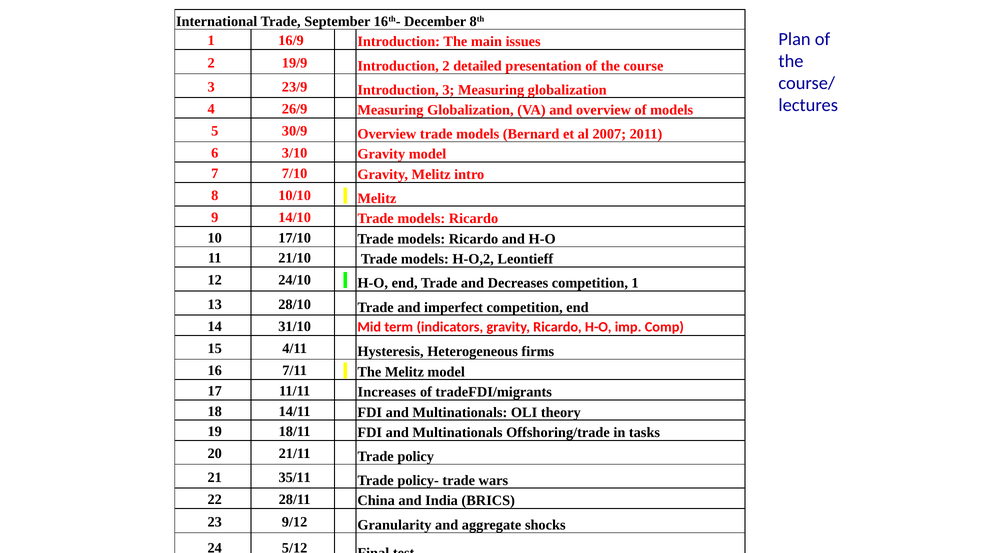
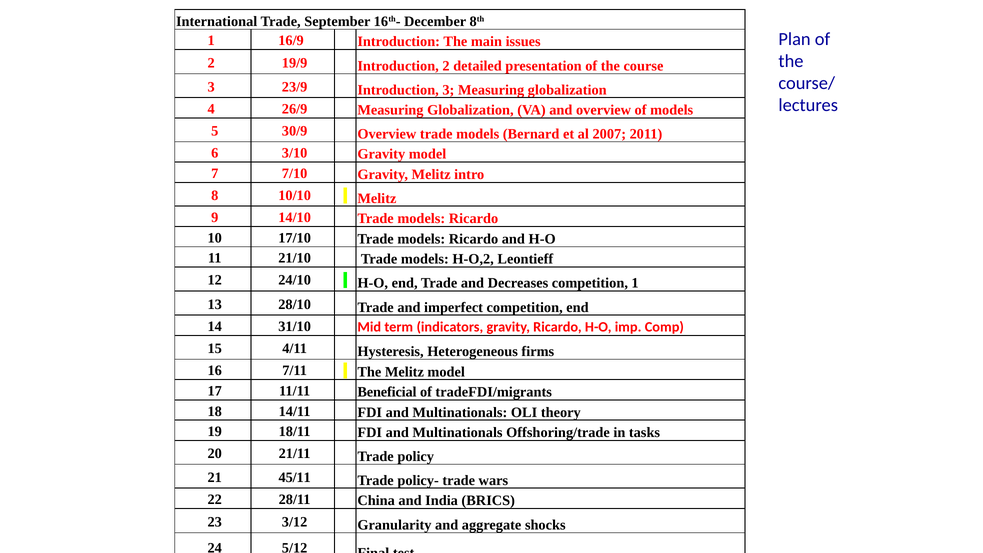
Increases: Increases -> Beneficial
35/11: 35/11 -> 45/11
9/12: 9/12 -> 3/12
